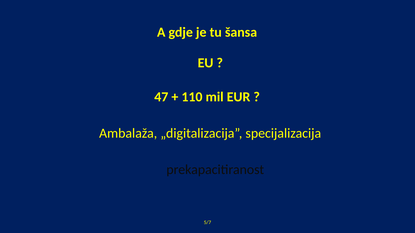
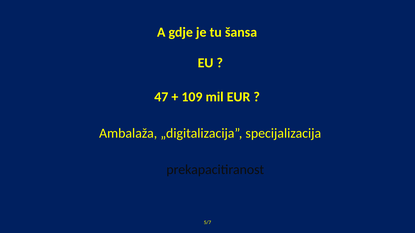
110: 110 -> 109
